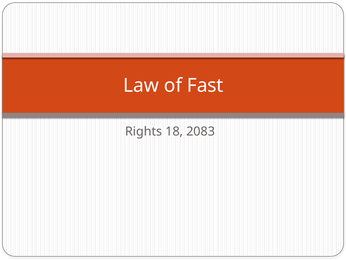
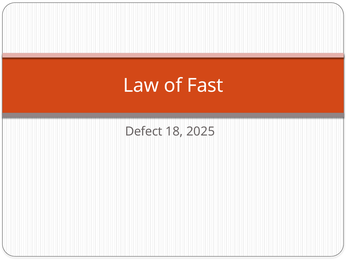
Rights: Rights -> Defect
2083: 2083 -> 2025
